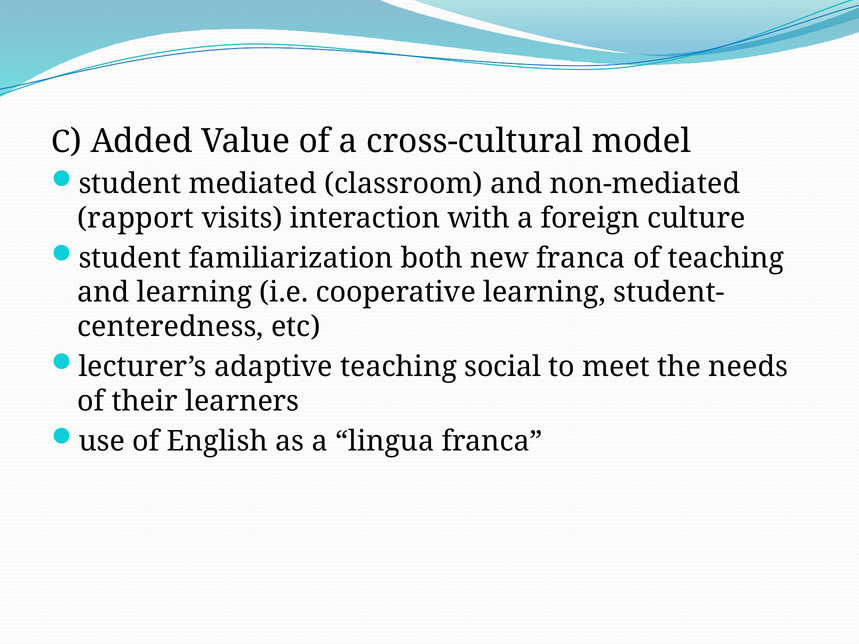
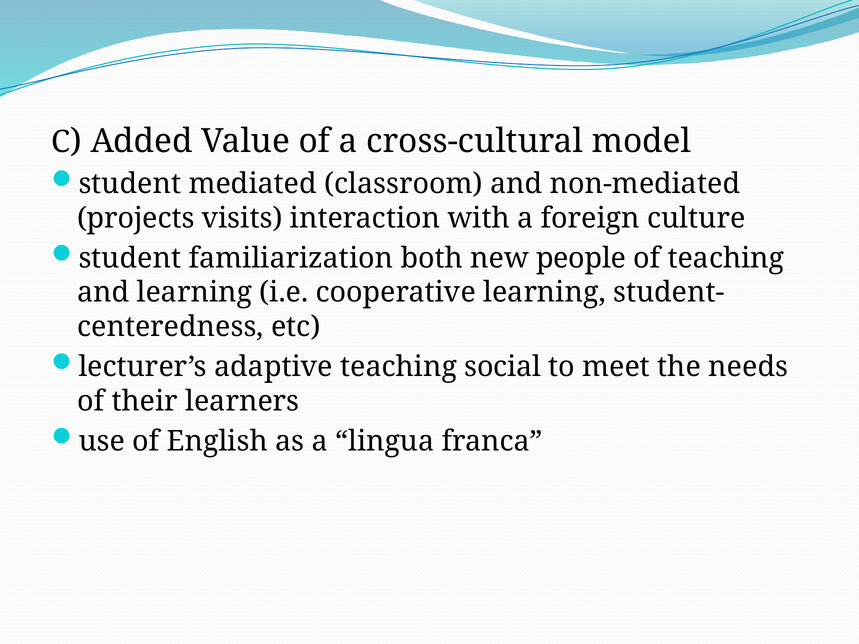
rapport: rapport -> projects
new franca: franca -> people
